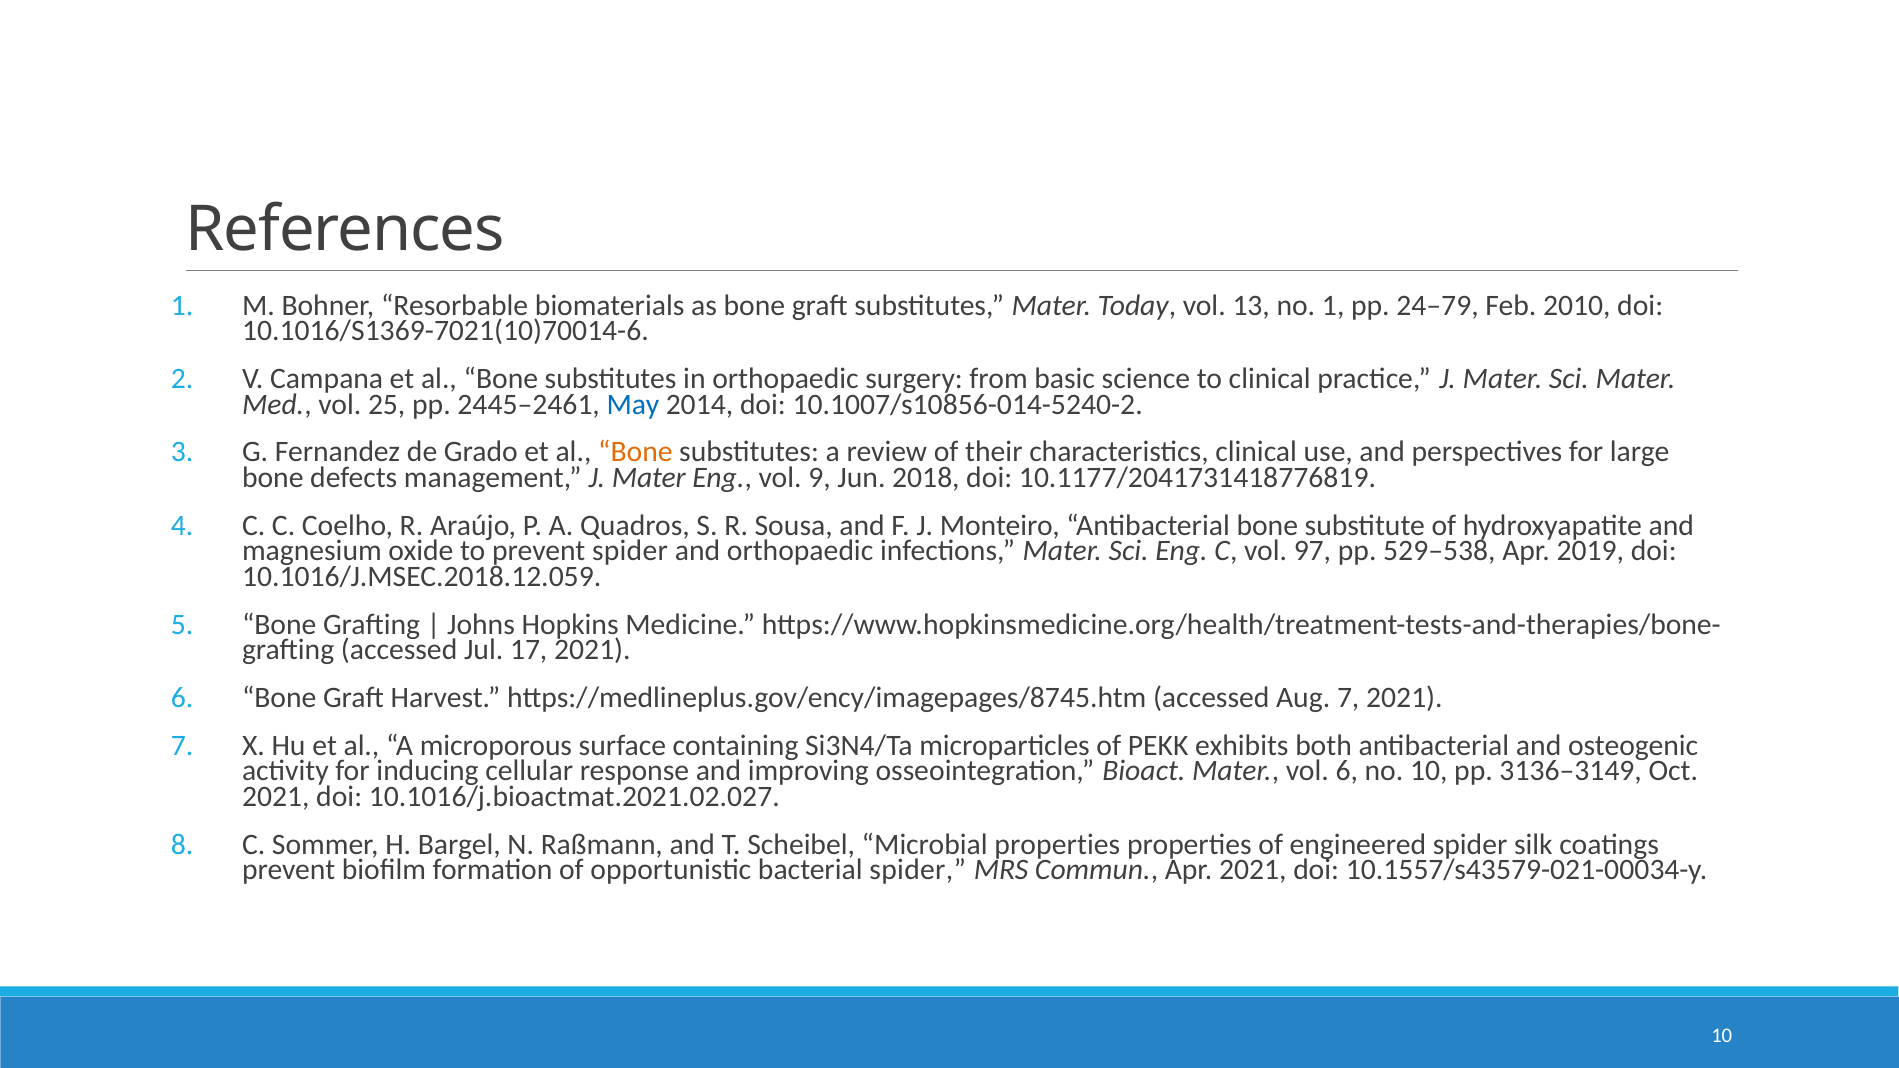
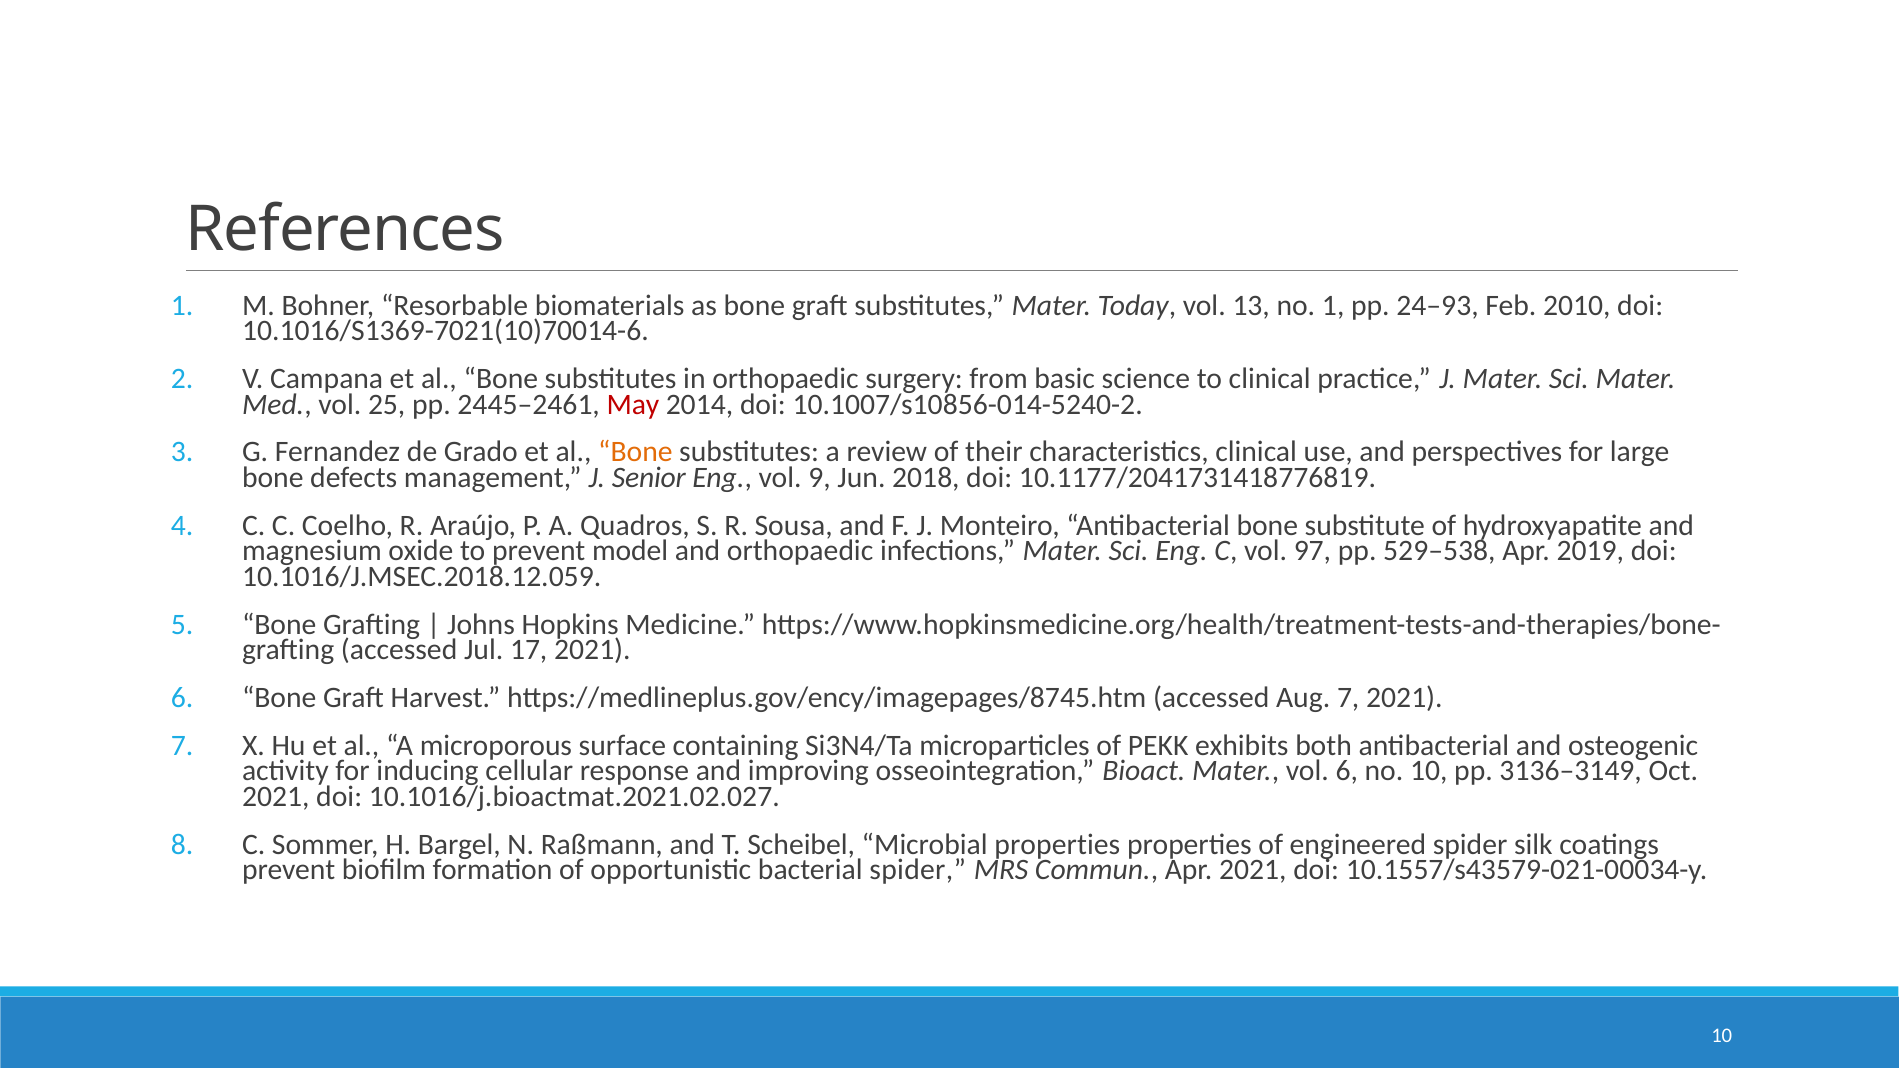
24–79: 24–79 -> 24–93
May colour: blue -> red
management J Mater: Mater -> Senior
prevent spider: spider -> model
